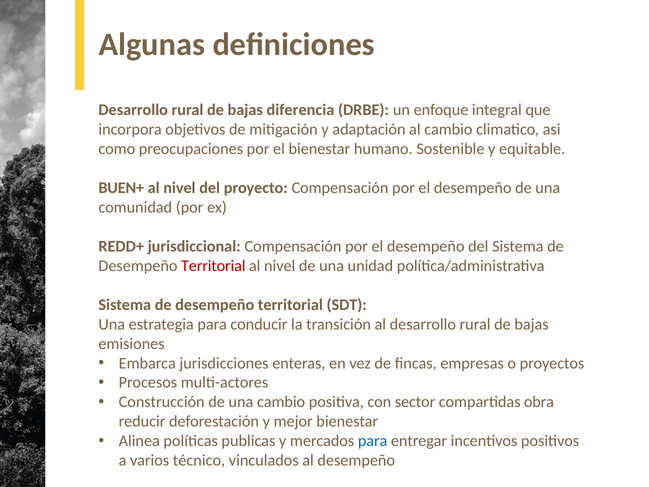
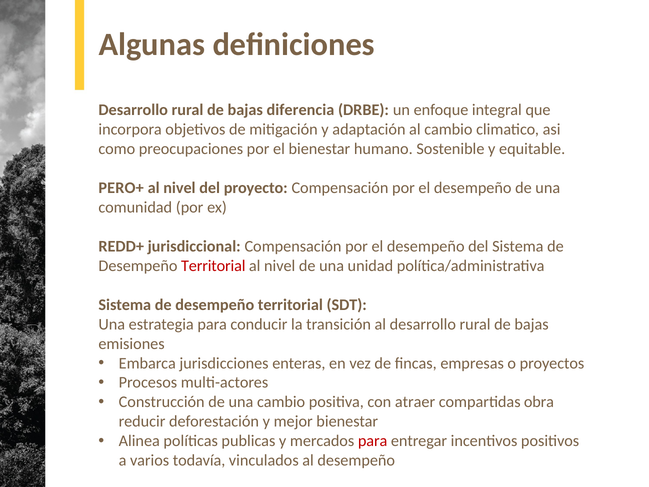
BUEN+: BUEN+ -> PERO+
sector: sector -> atraer
para at (373, 441) colour: blue -> red
técnico: técnico -> todavía
